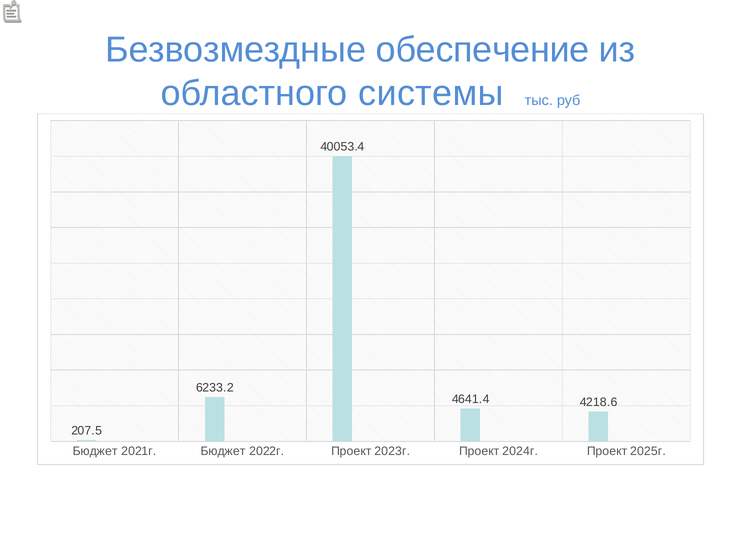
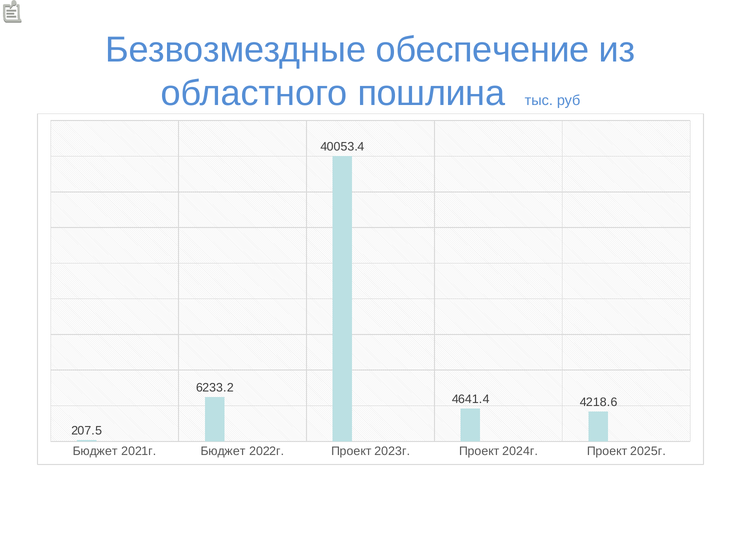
системы: системы -> пошлина
